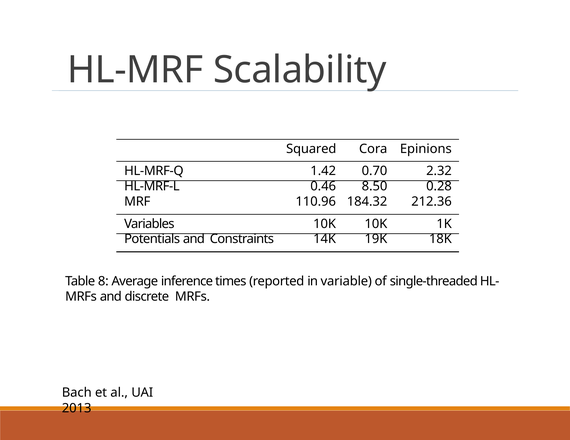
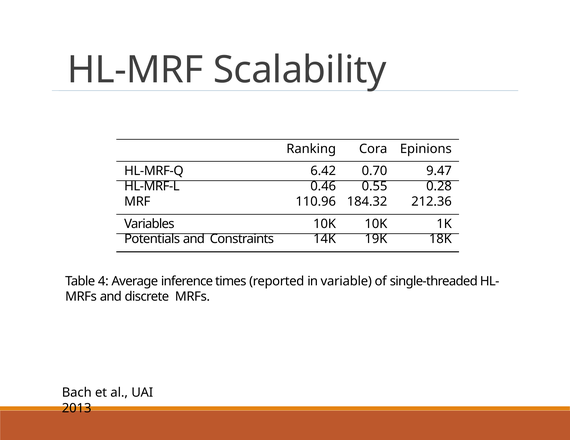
Squared: Squared -> Ranking
1.42: 1.42 -> 6.42
2.32: 2.32 -> 9.47
8.50: 8.50 -> 0.55
8: 8 -> 4
